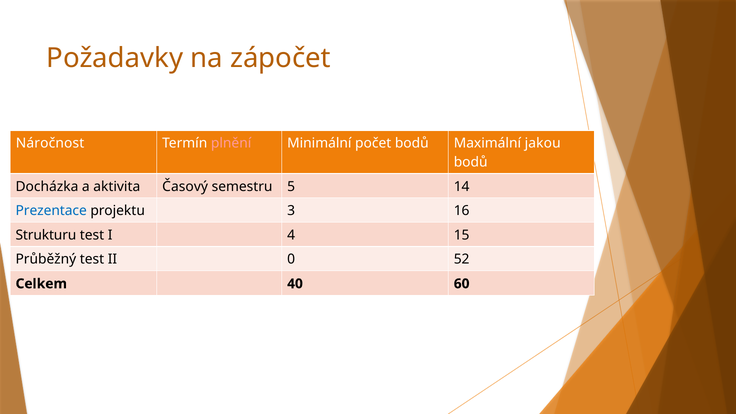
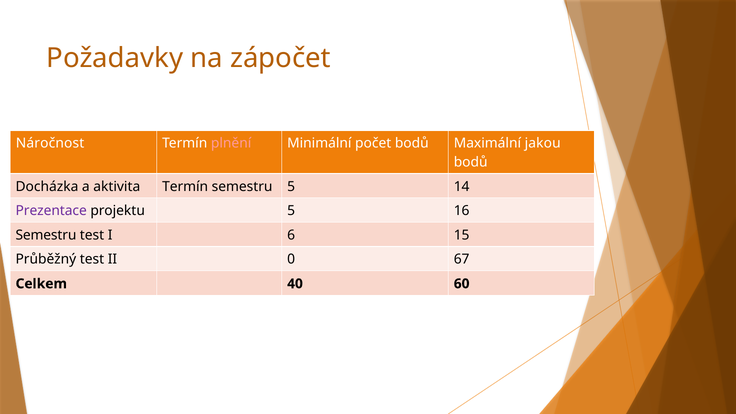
aktivita Časový: Časový -> Termín
Prezentace colour: blue -> purple
projektu 3: 3 -> 5
Strukturu at (46, 235): Strukturu -> Semestru
4: 4 -> 6
52: 52 -> 67
